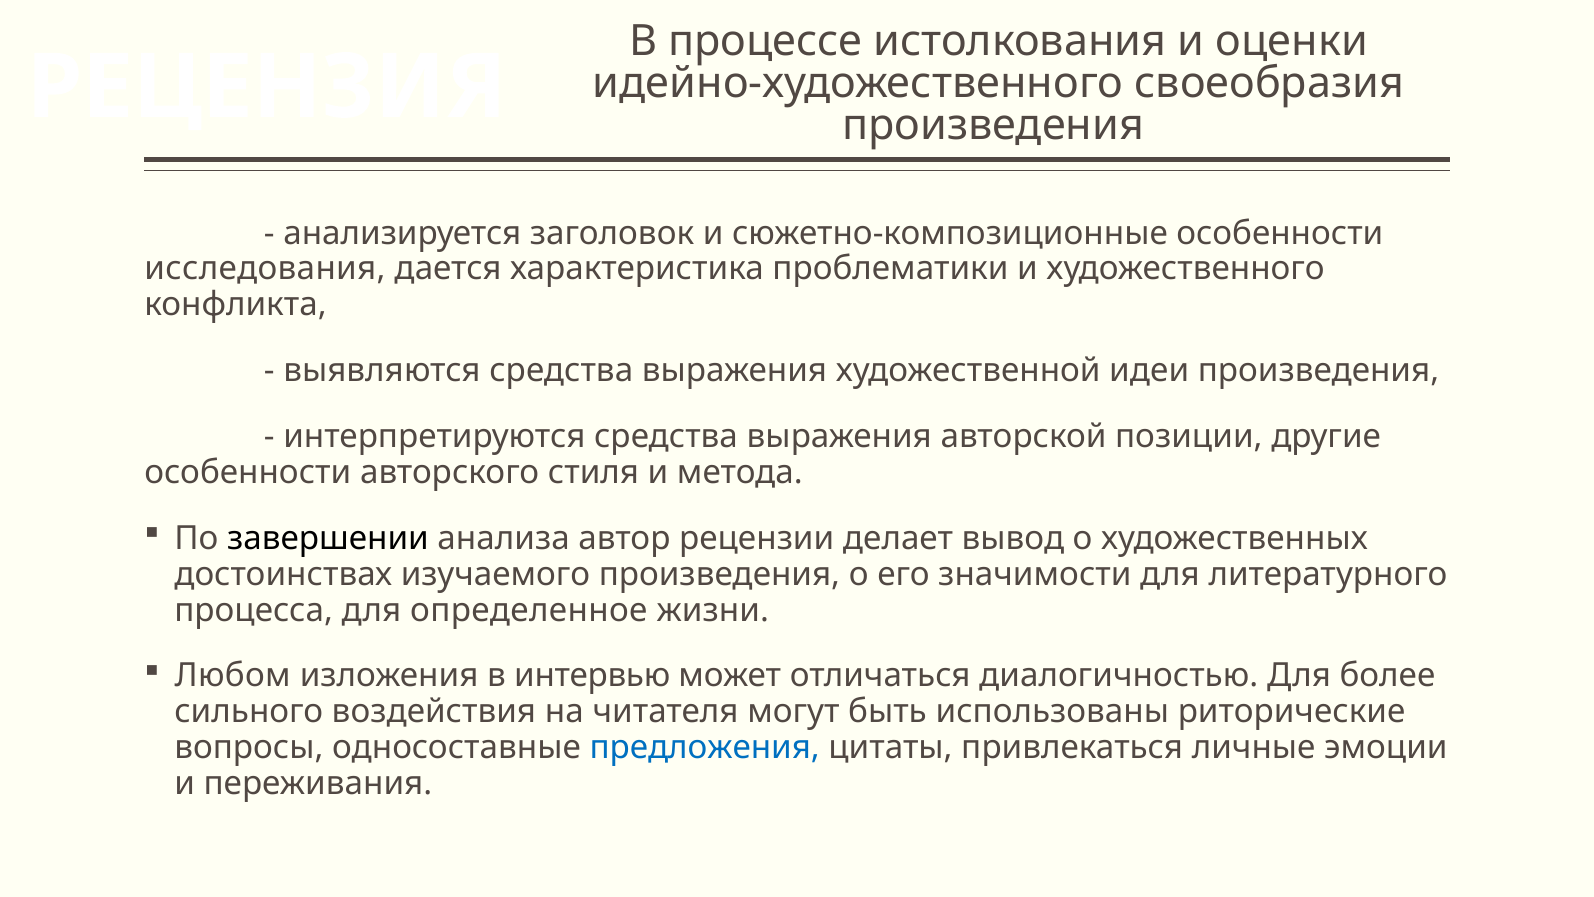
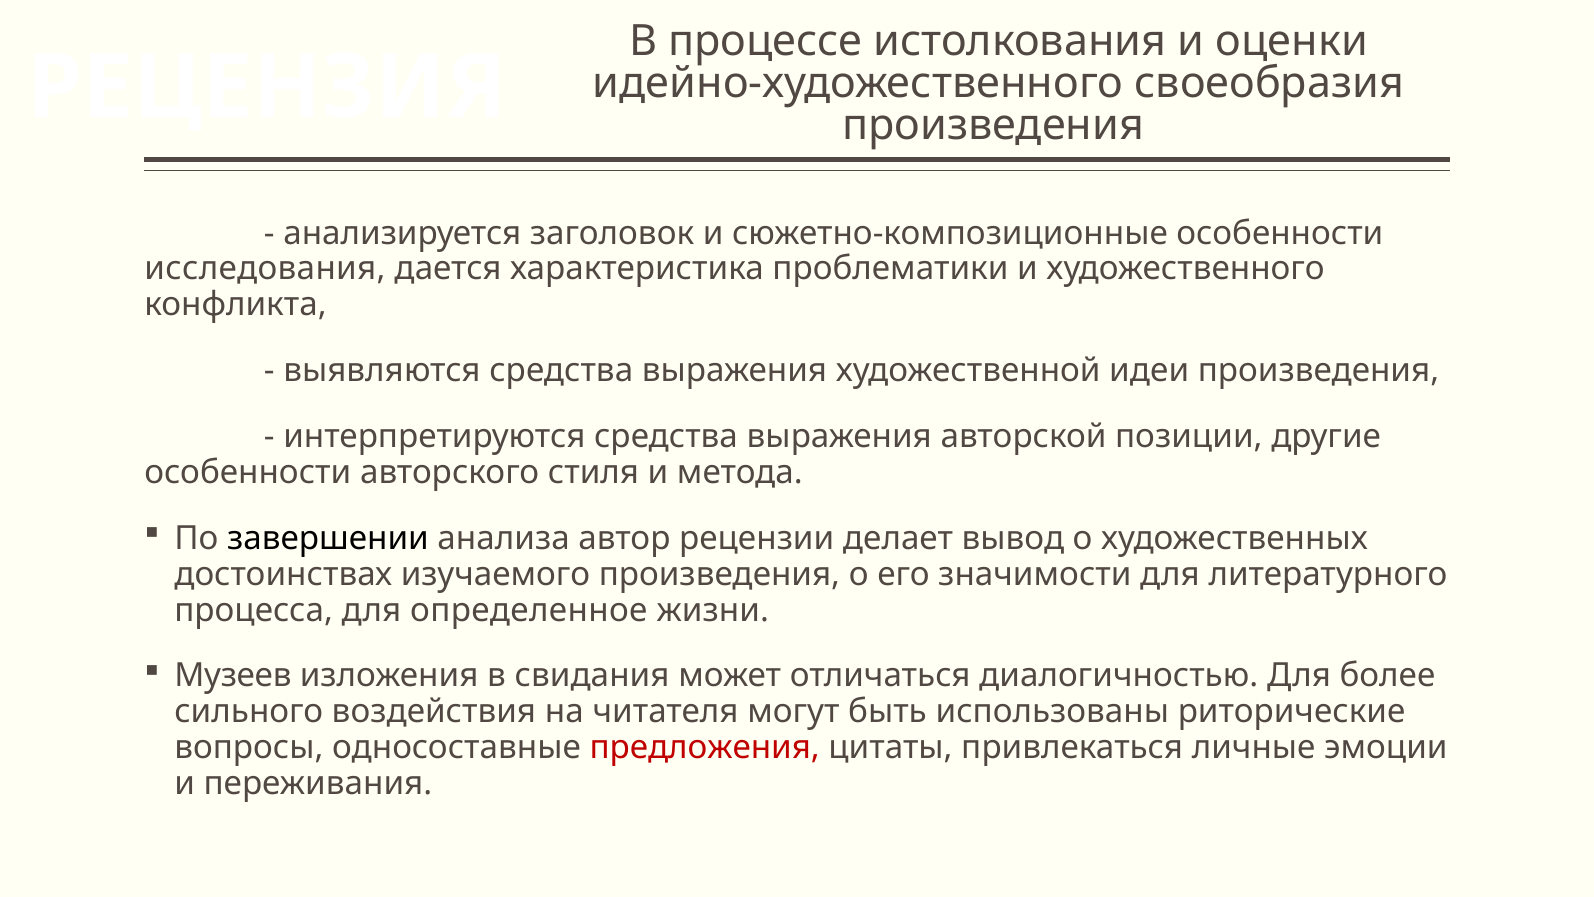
Любом: Любом -> Музеев
интервью: интервью -> свидания
предложения colour: blue -> red
